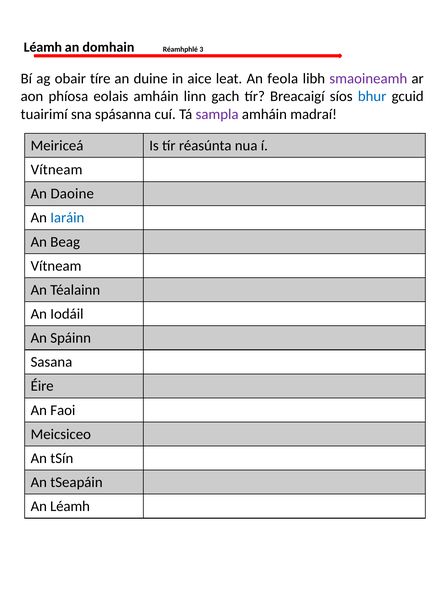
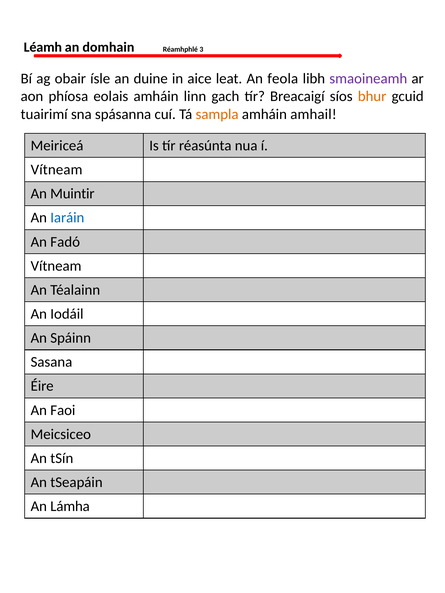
tíre: tíre -> ísle
bhur colour: blue -> orange
sampla colour: purple -> orange
madraí: madraí -> amhail
Daoine: Daoine -> Muintir
Beag: Beag -> Fadó
An Léamh: Léamh -> Lámha
